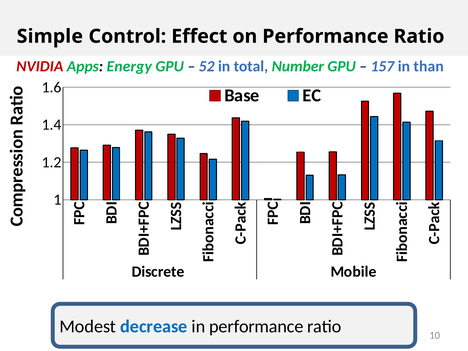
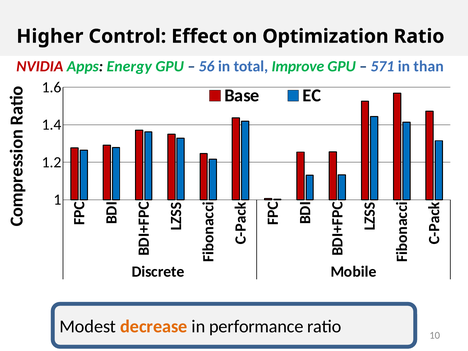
Simple: Simple -> Higher
on Performance: Performance -> Optimization
52: 52 -> 56
Number: Number -> Improve
157: 157 -> 571
decrease colour: blue -> orange
